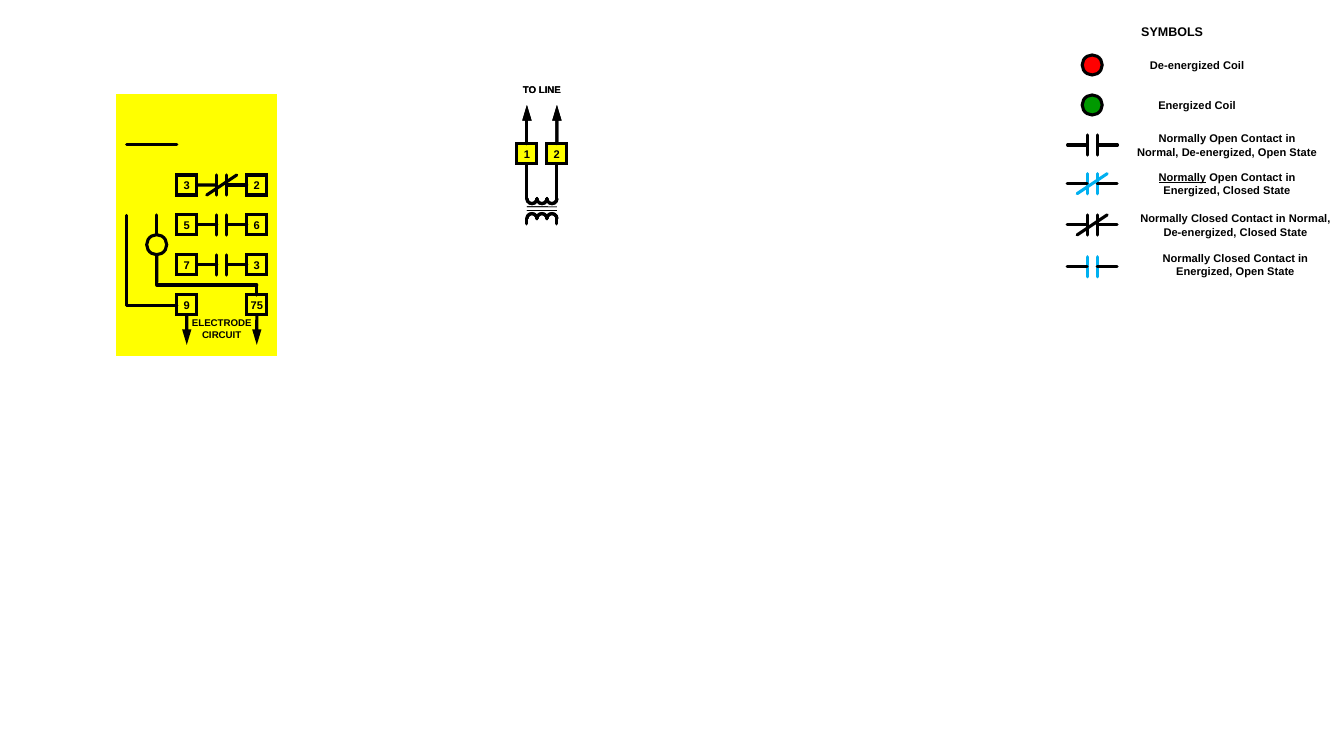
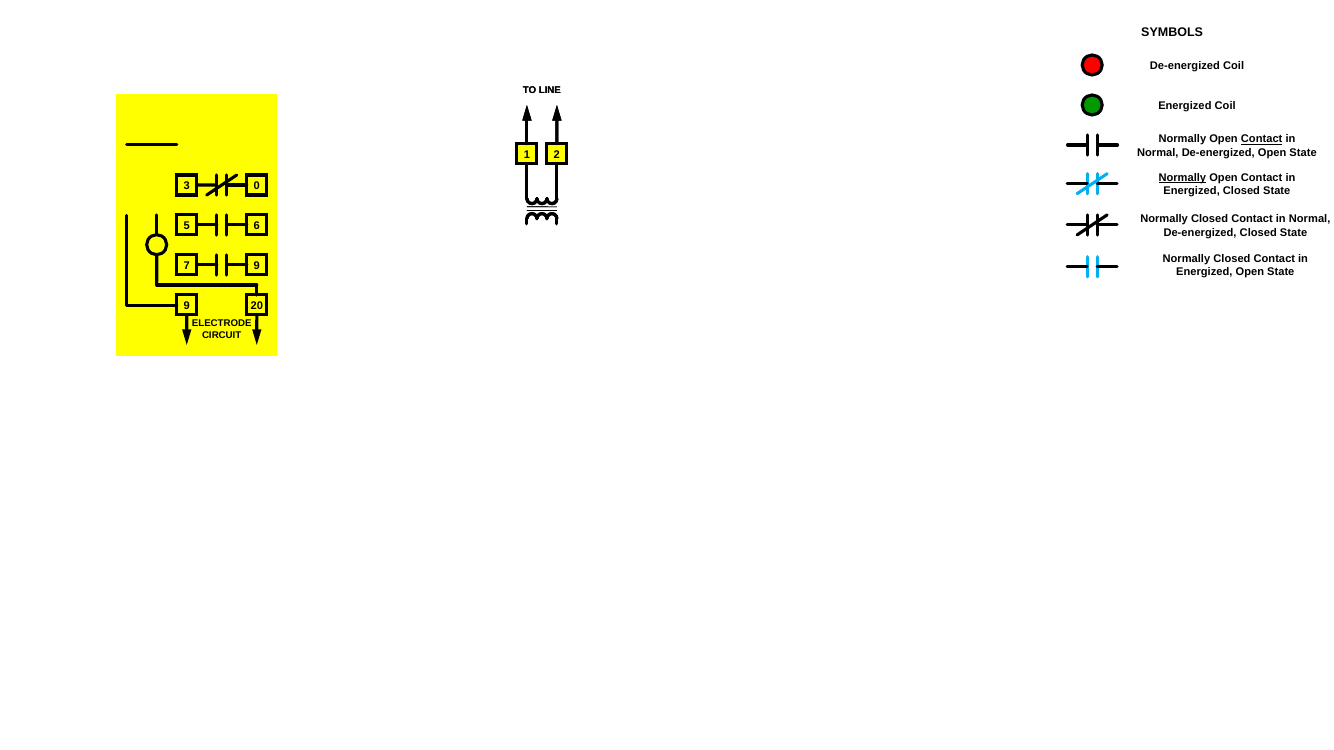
Contact at (1262, 139) underline: none -> present
3 2: 2 -> 0
7 3: 3 -> 9
75: 75 -> 20
